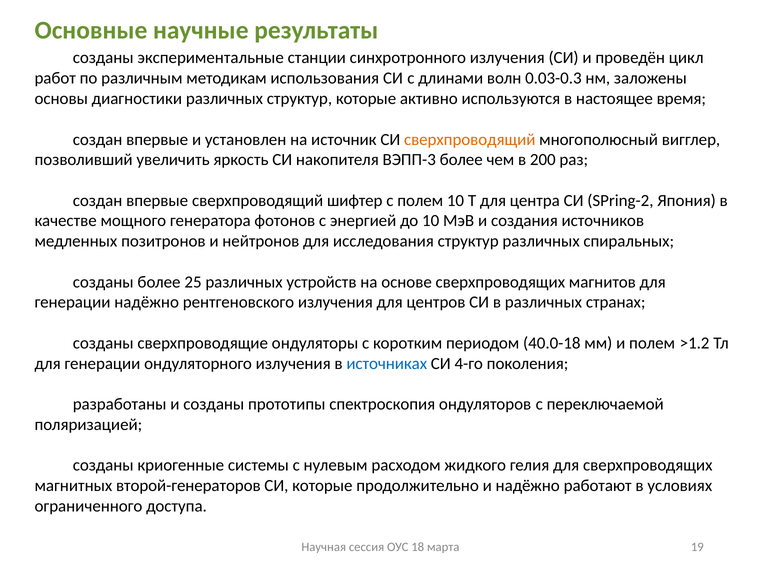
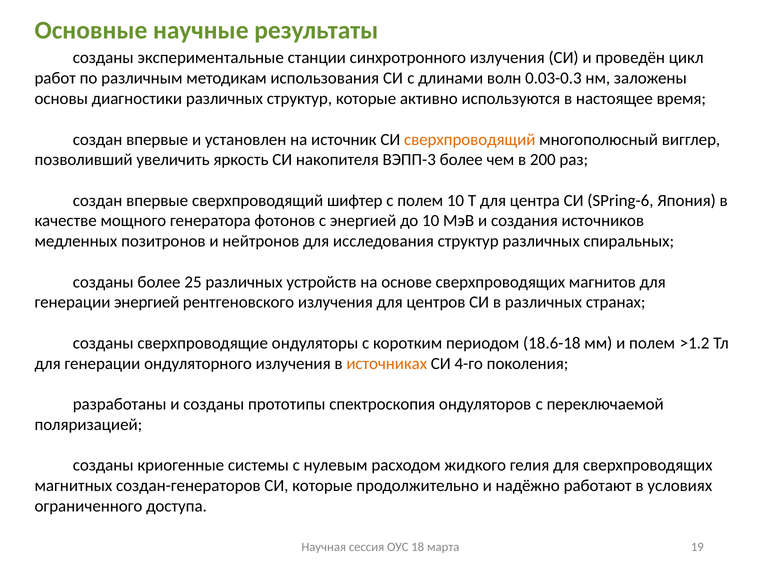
SPring-2: SPring-2 -> SPring-6
генерации надёжно: надёжно -> энергией
40.0-18: 40.0-18 -> 18.6-18
источниках colour: blue -> orange
второй-генераторов: второй-генераторов -> создан-генераторов
